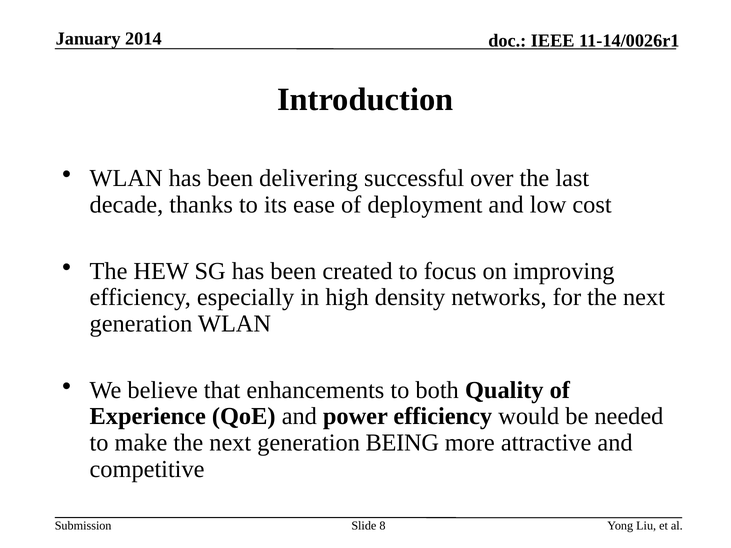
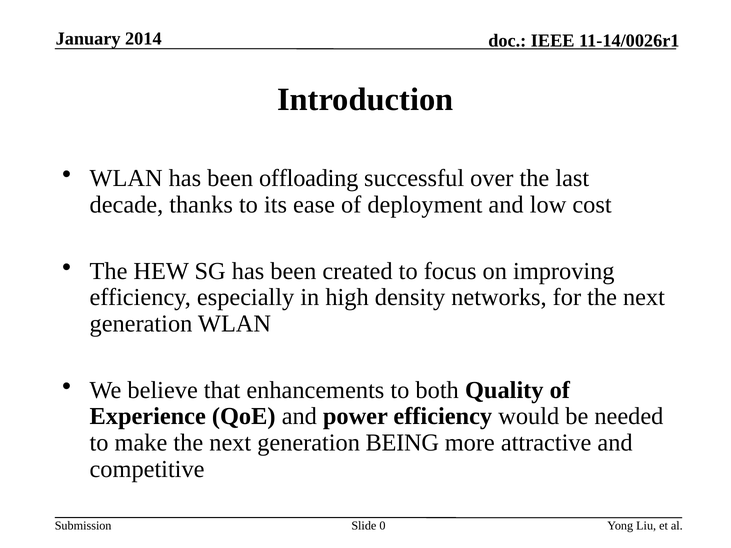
delivering: delivering -> offloading
8: 8 -> 0
